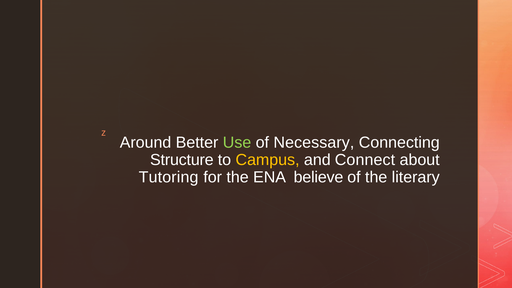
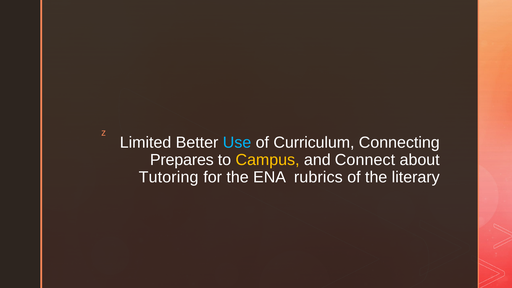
Around: Around -> Limited
Use colour: light green -> light blue
Necessary: Necessary -> Curriculum
Structure: Structure -> Prepares
believe: believe -> rubrics
